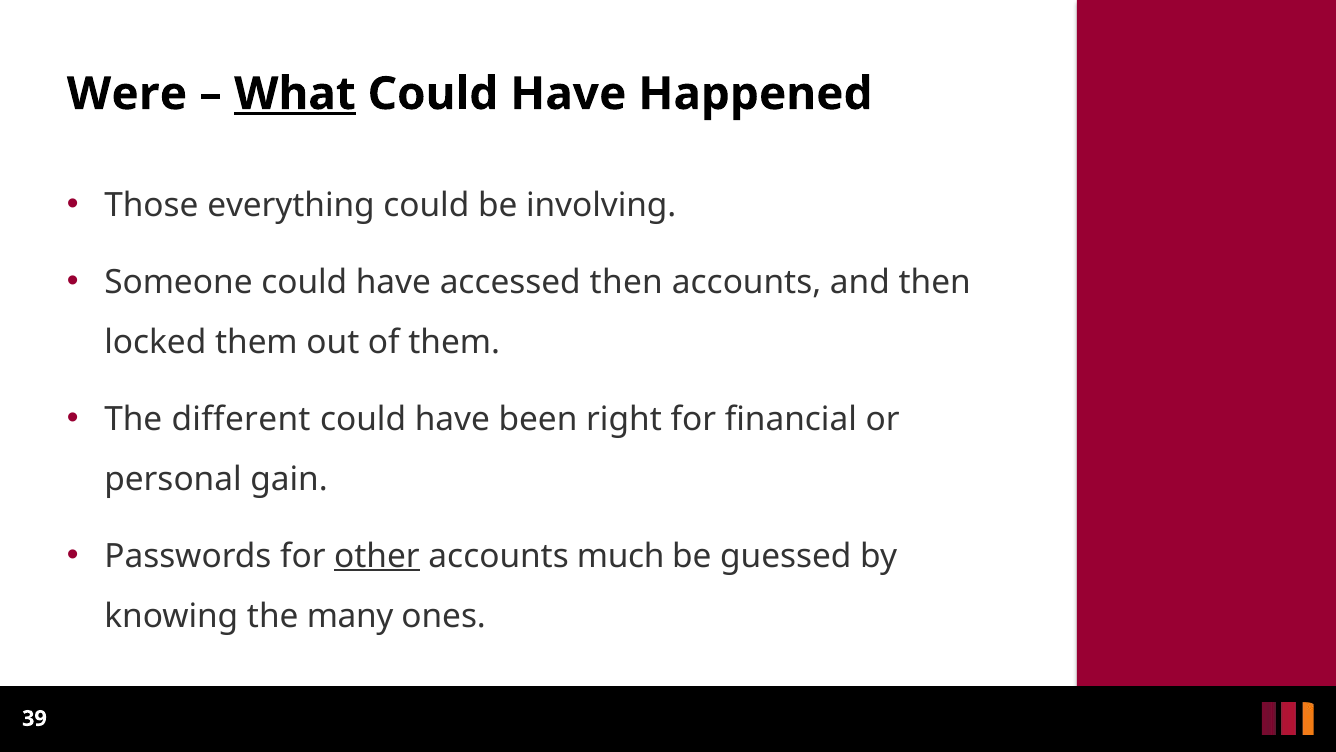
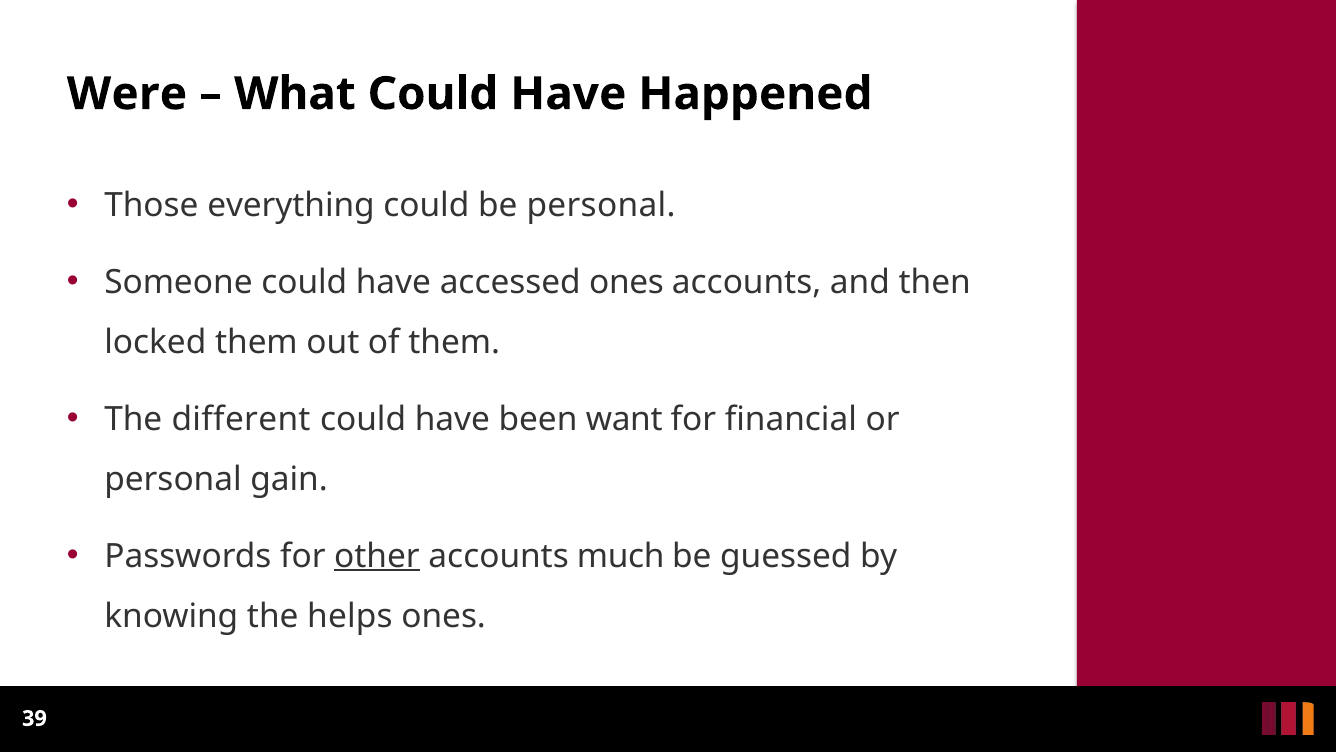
What underline: present -> none
be involving: involving -> personal
accessed then: then -> ones
right: right -> want
many: many -> helps
